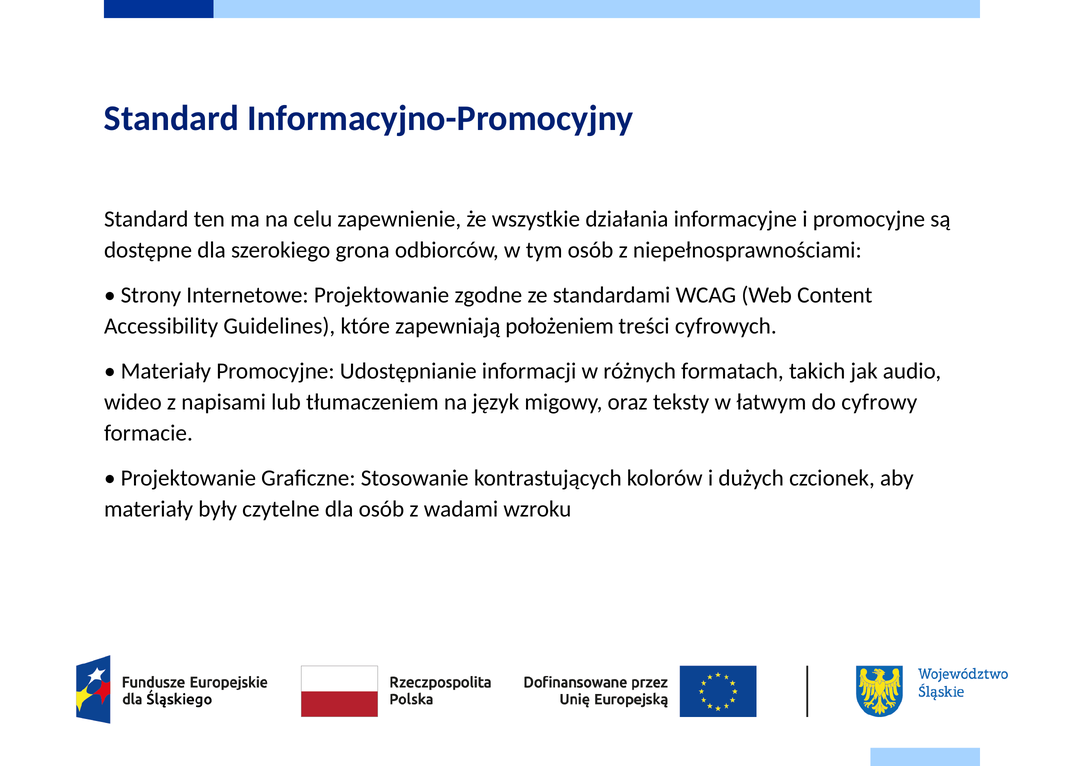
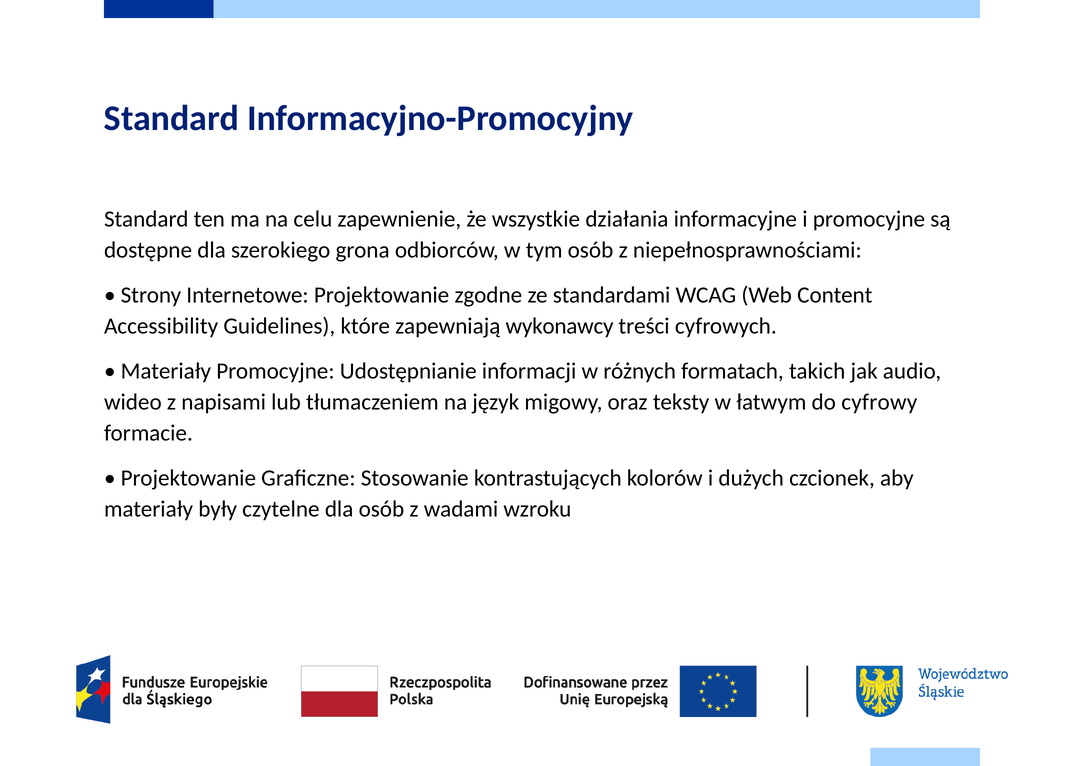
położeniem: położeniem -> wykonawcy
